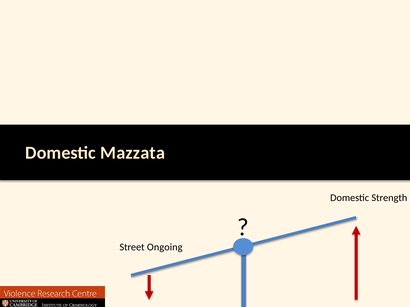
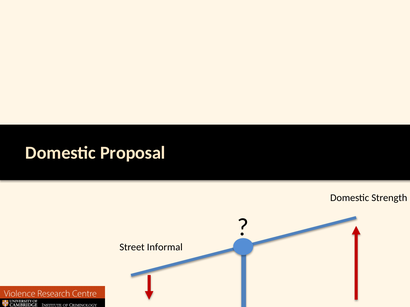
Mazzata: Mazzata -> Proposal
Ongoing: Ongoing -> Informal
